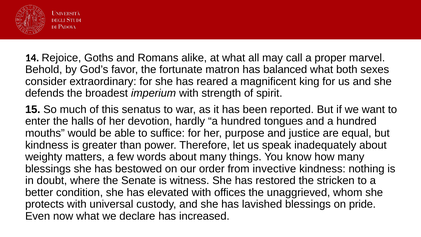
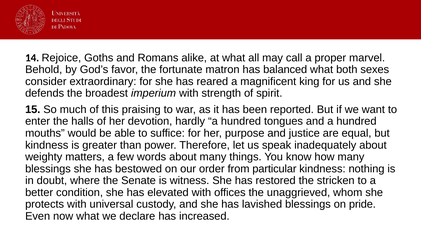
senatus: senatus -> praising
invective: invective -> particular
